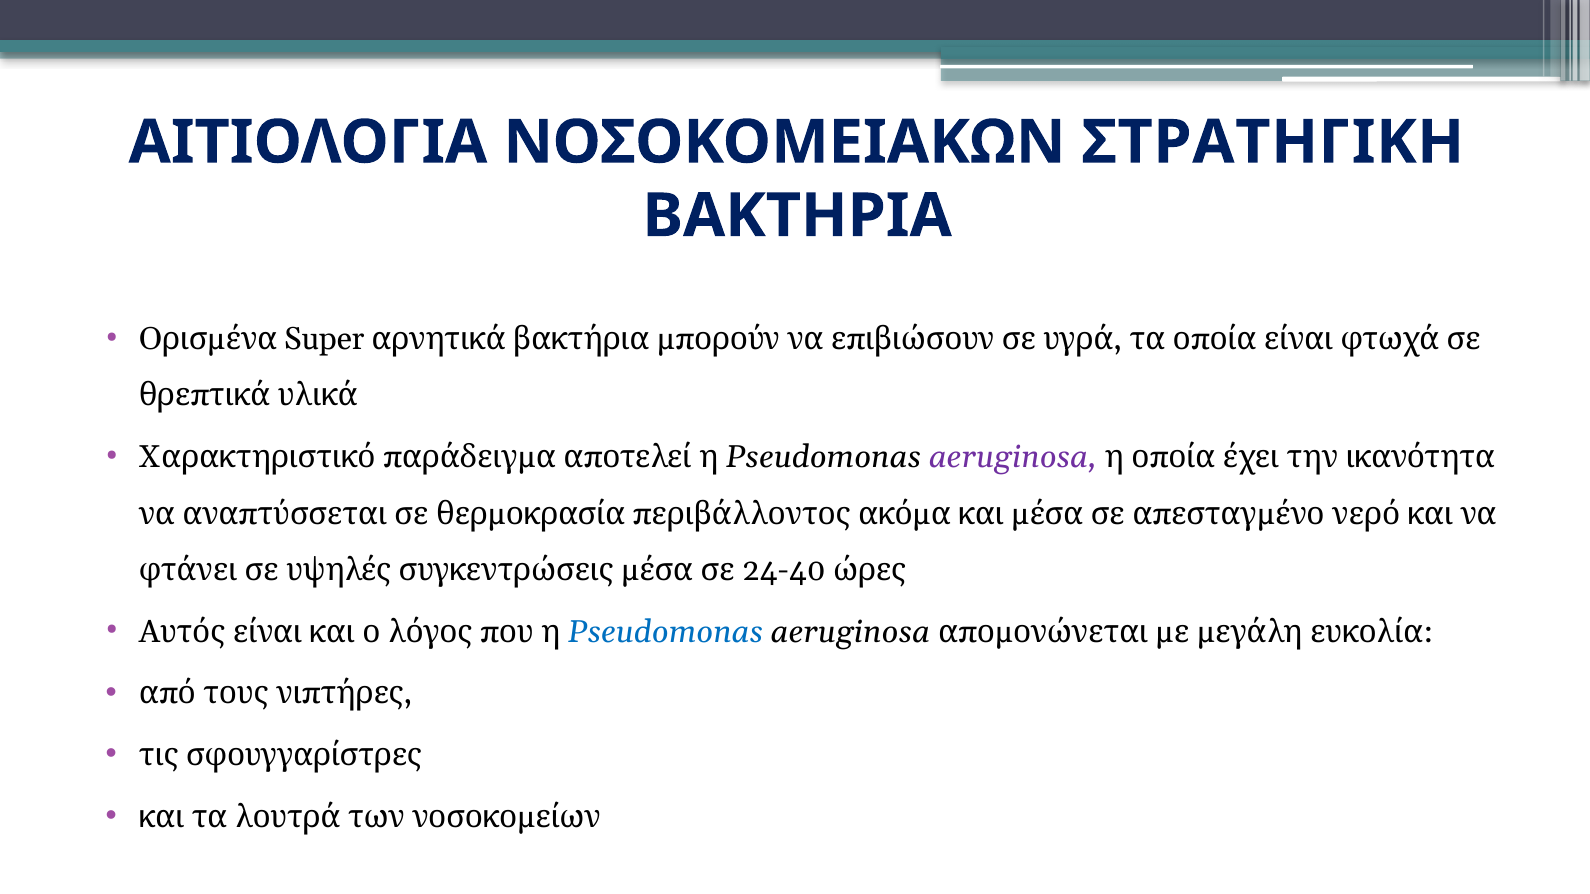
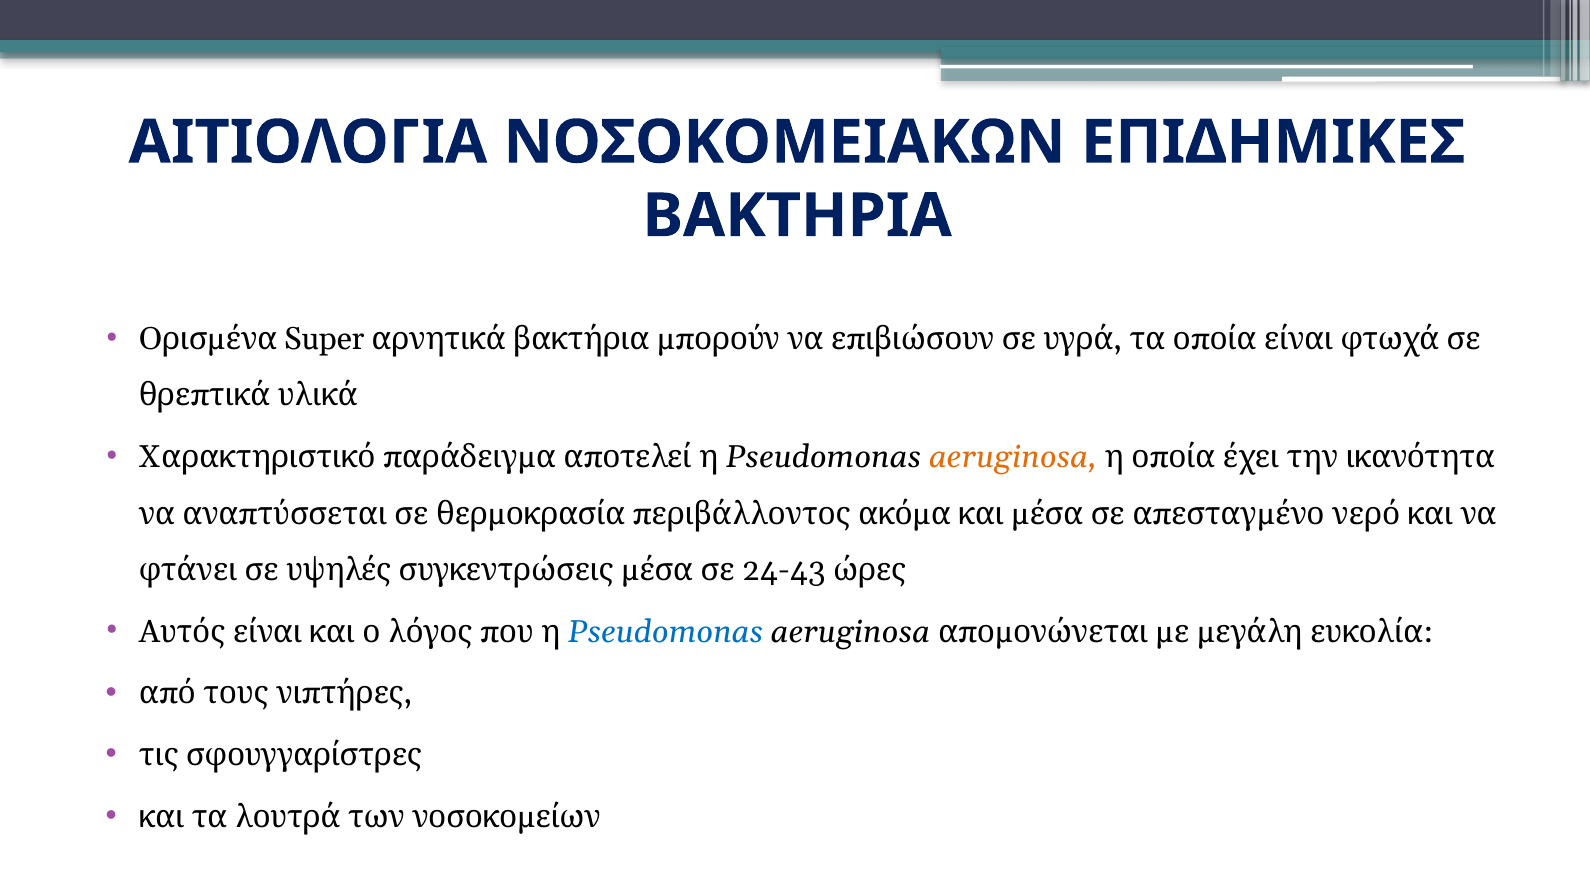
ΣΤΡΑΤΗΓΙΚΗ: ΣΤΡΑΤΗΓΙΚΗ -> ΕΠΙΔΗΜΙΚΕΣ
aeruginosa at (1013, 457) colour: purple -> orange
24-40: 24-40 -> 24-43
